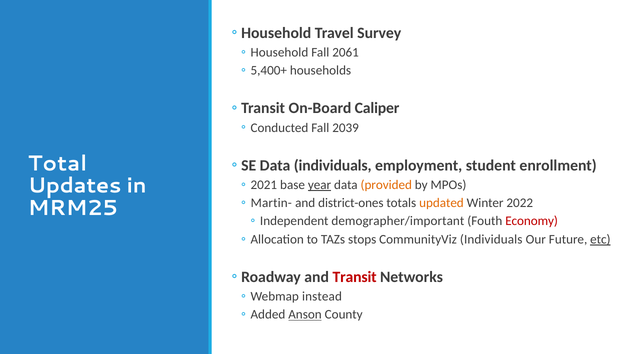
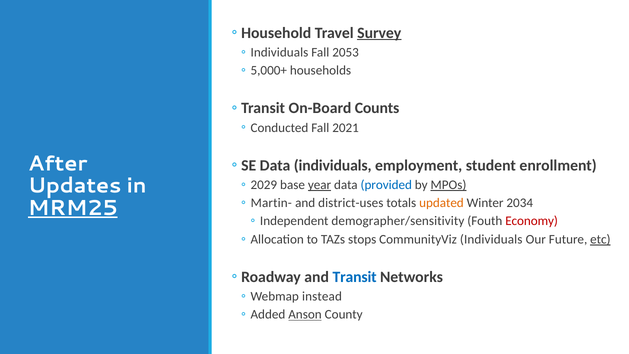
Survey underline: none -> present
Household at (279, 52): Household -> Individuals
2061: 2061 -> 2053
5,400+: 5,400+ -> 5,000+
Caliper: Caliper -> Counts
2039: 2039 -> 2021
Total: Total -> After
2021: 2021 -> 2029
provided colour: orange -> blue
MPOs underline: none -> present
district-ones: district-ones -> district-uses
2022: 2022 -> 2034
MRM25 underline: none -> present
demographer/important: demographer/important -> demographer/sensitivity
Transit colour: red -> blue
